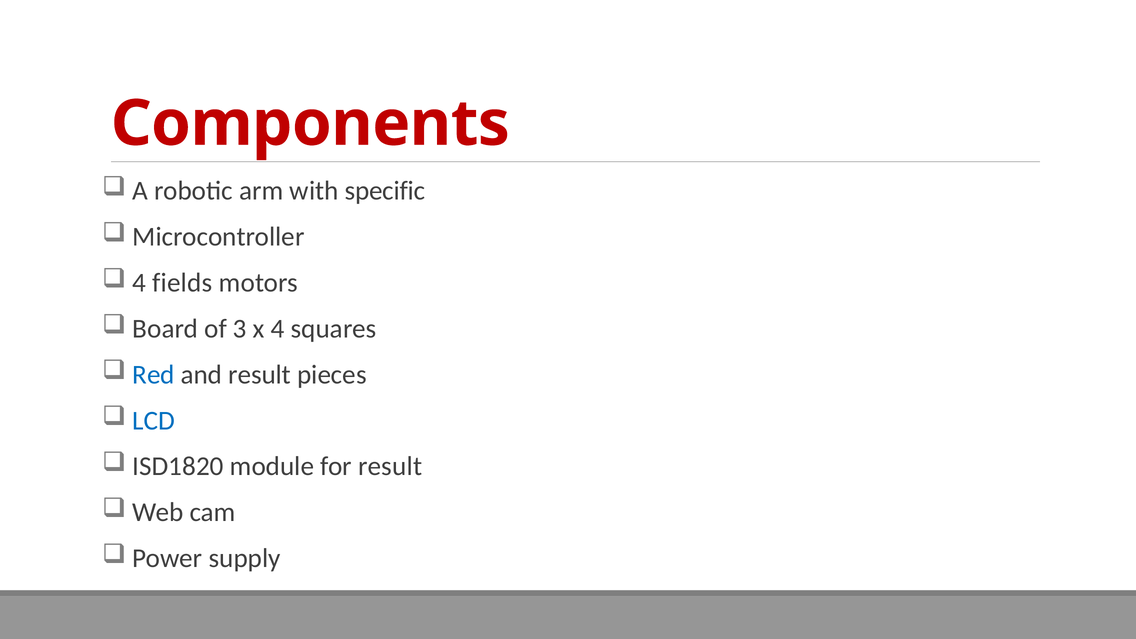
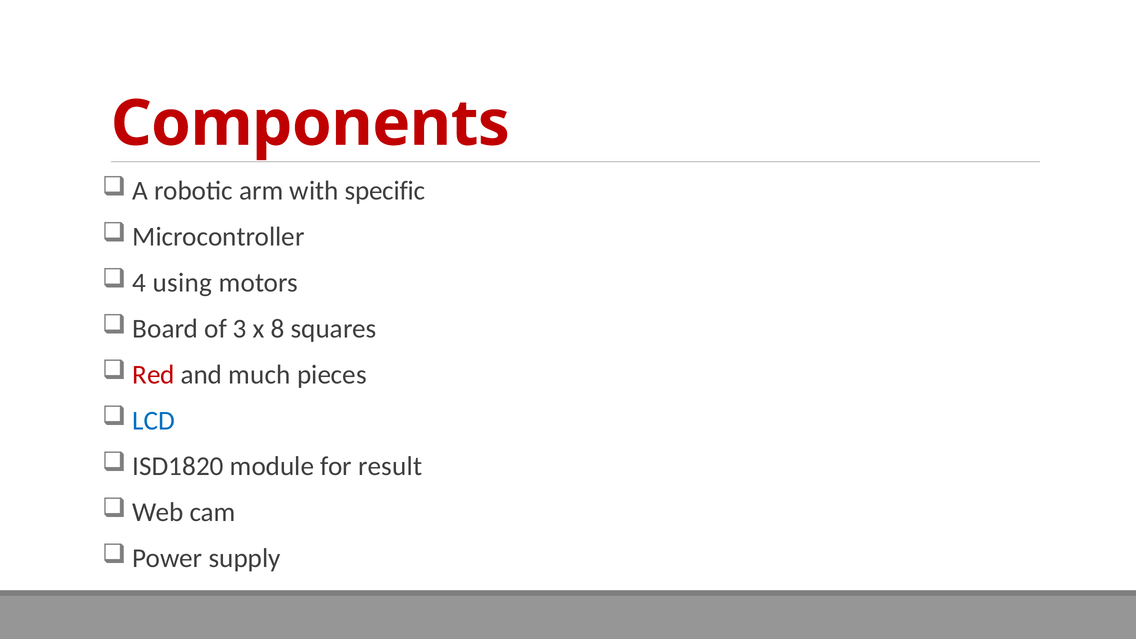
fields: fields -> using
x 4: 4 -> 8
Red colour: blue -> red
and result: result -> much
